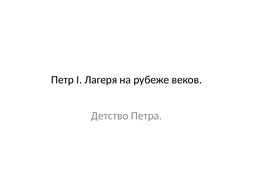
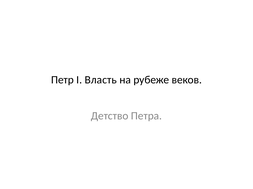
Лагеря: Лагеря -> Власть
